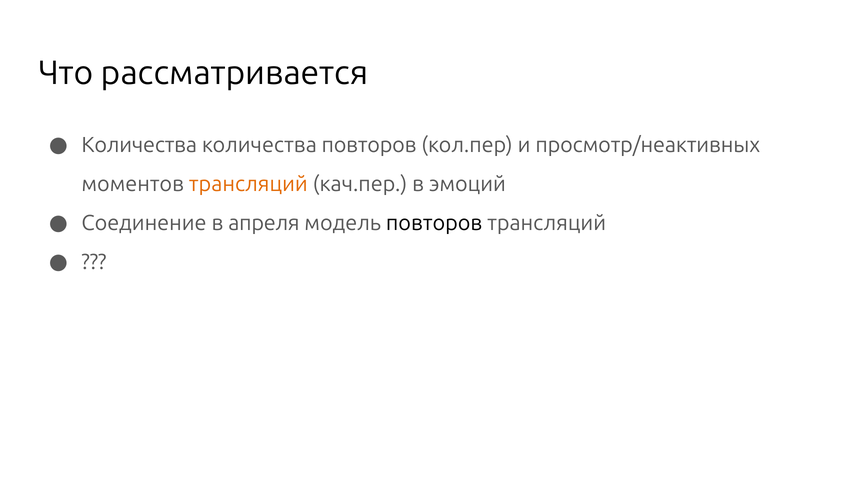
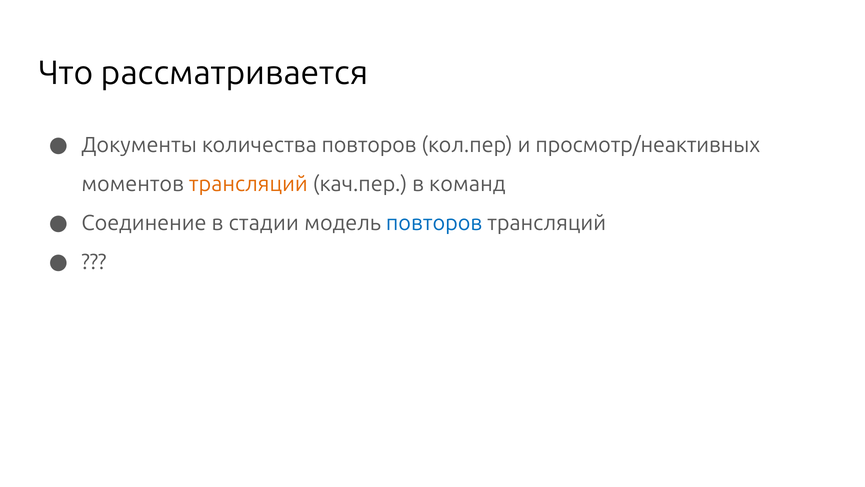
Количества at (139, 145): Количества -> Документы
эмоций: эмоций -> команд
апреля: апреля -> стадии
повторов at (434, 223) colour: black -> blue
